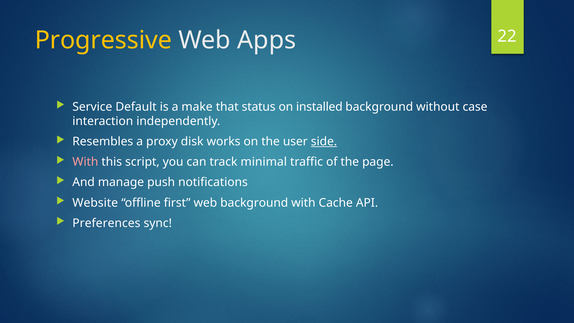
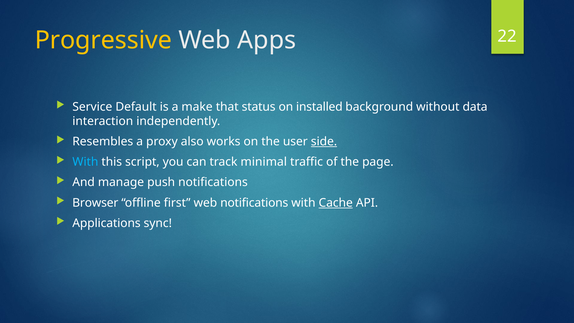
case: case -> data
disk: disk -> also
With at (85, 162) colour: pink -> light blue
Website: Website -> Browser
web background: background -> notifications
Cache underline: none -> present
Preferences: Preferences -> Applications
